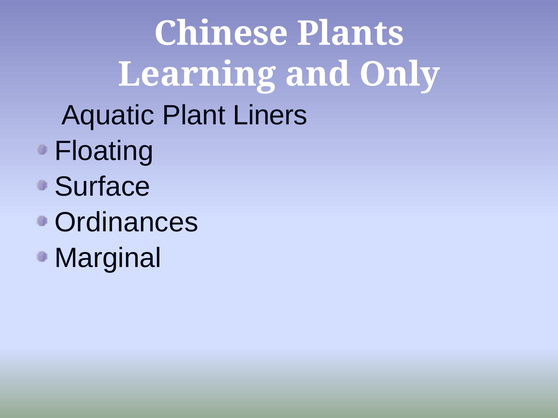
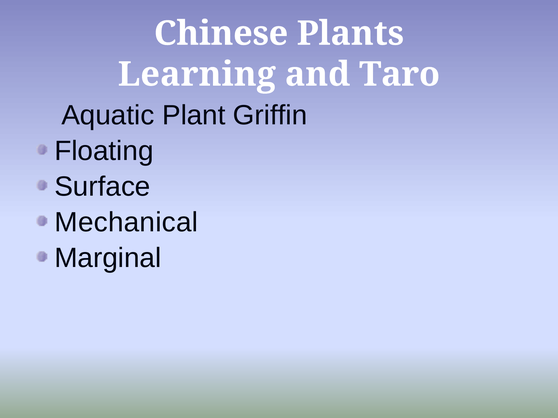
Only: Only -> Taro
Liners: Liners -> Griffin
Ordinances: Ordinances -> Mechanical
